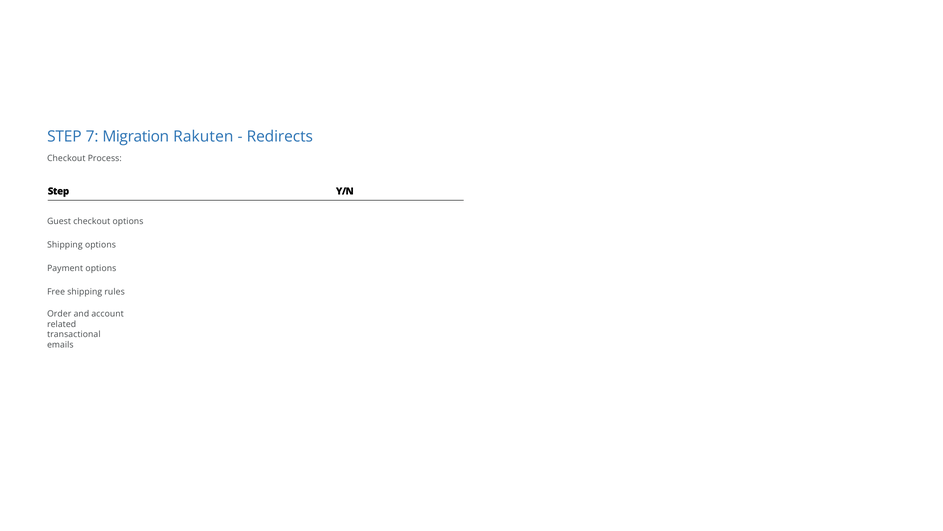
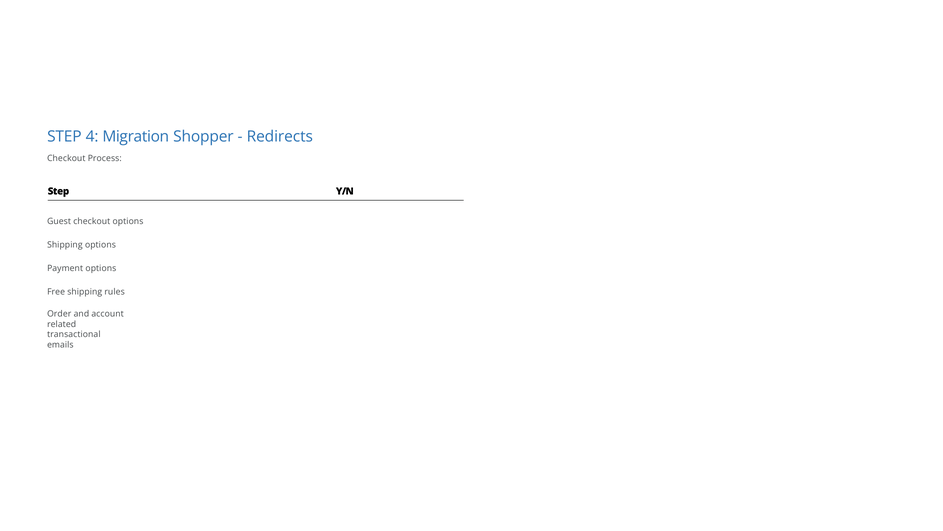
7: 7 -> 4
Rakuten: Rakuten -> Shopper
